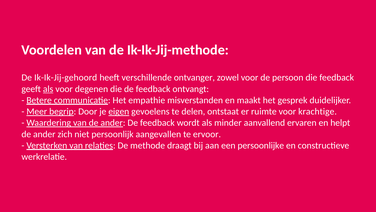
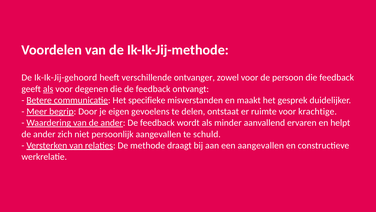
empathie: empathie -> specifieke
eigen underline: present -> none
ervoor: ervoor -> schuld
een persoonlijke: persoonlijke -> aangevallen
